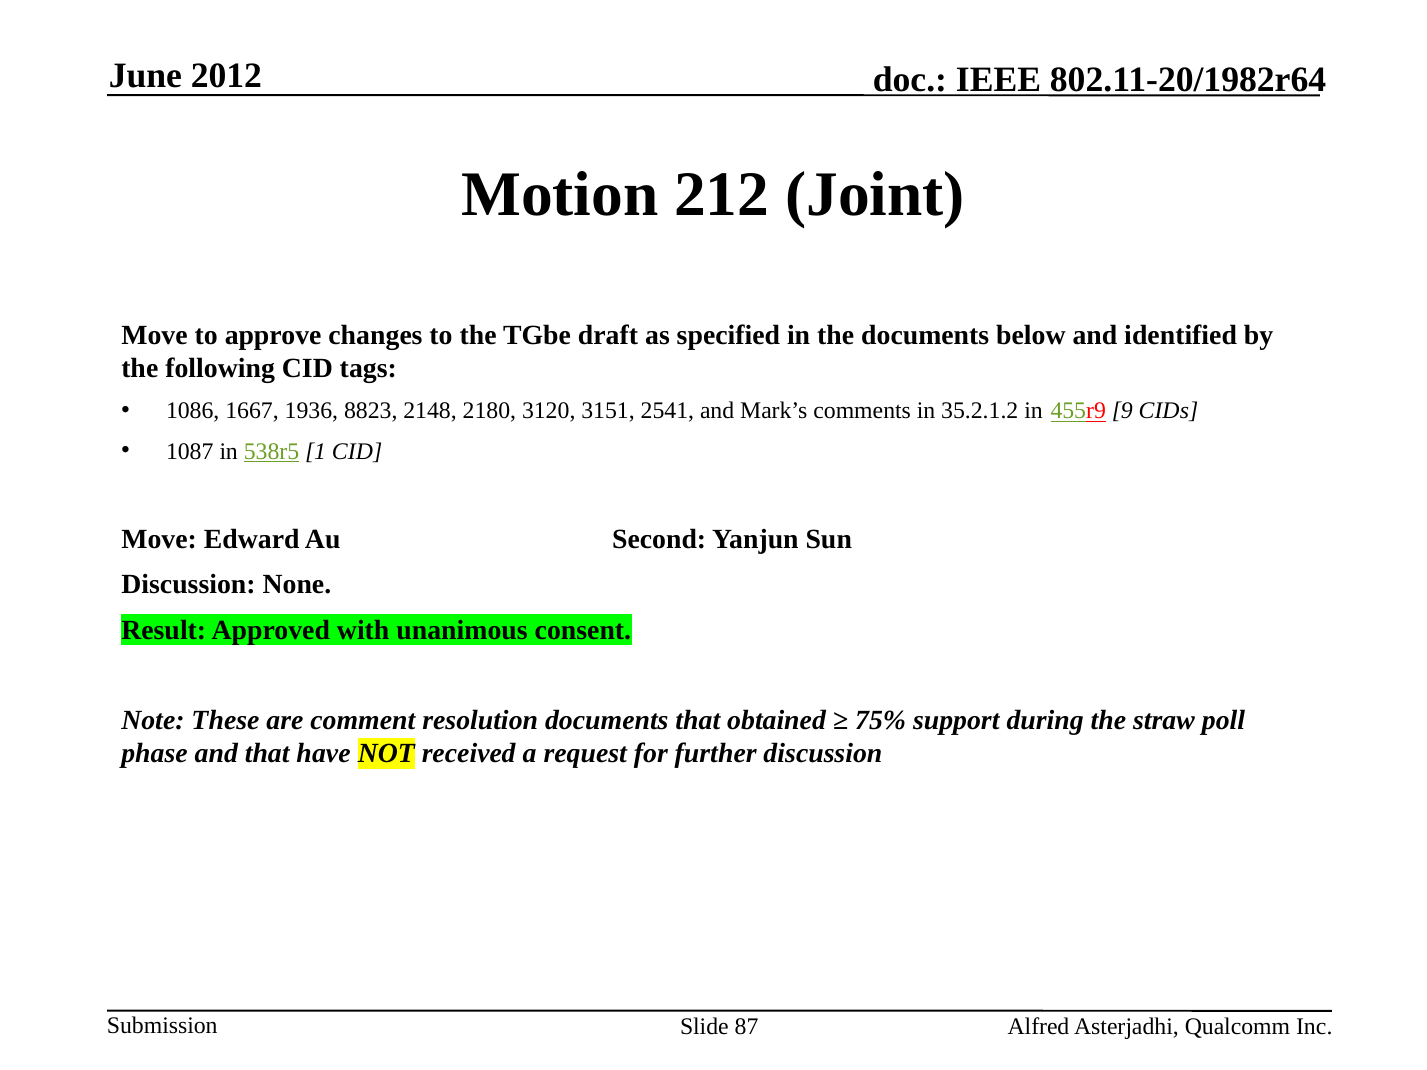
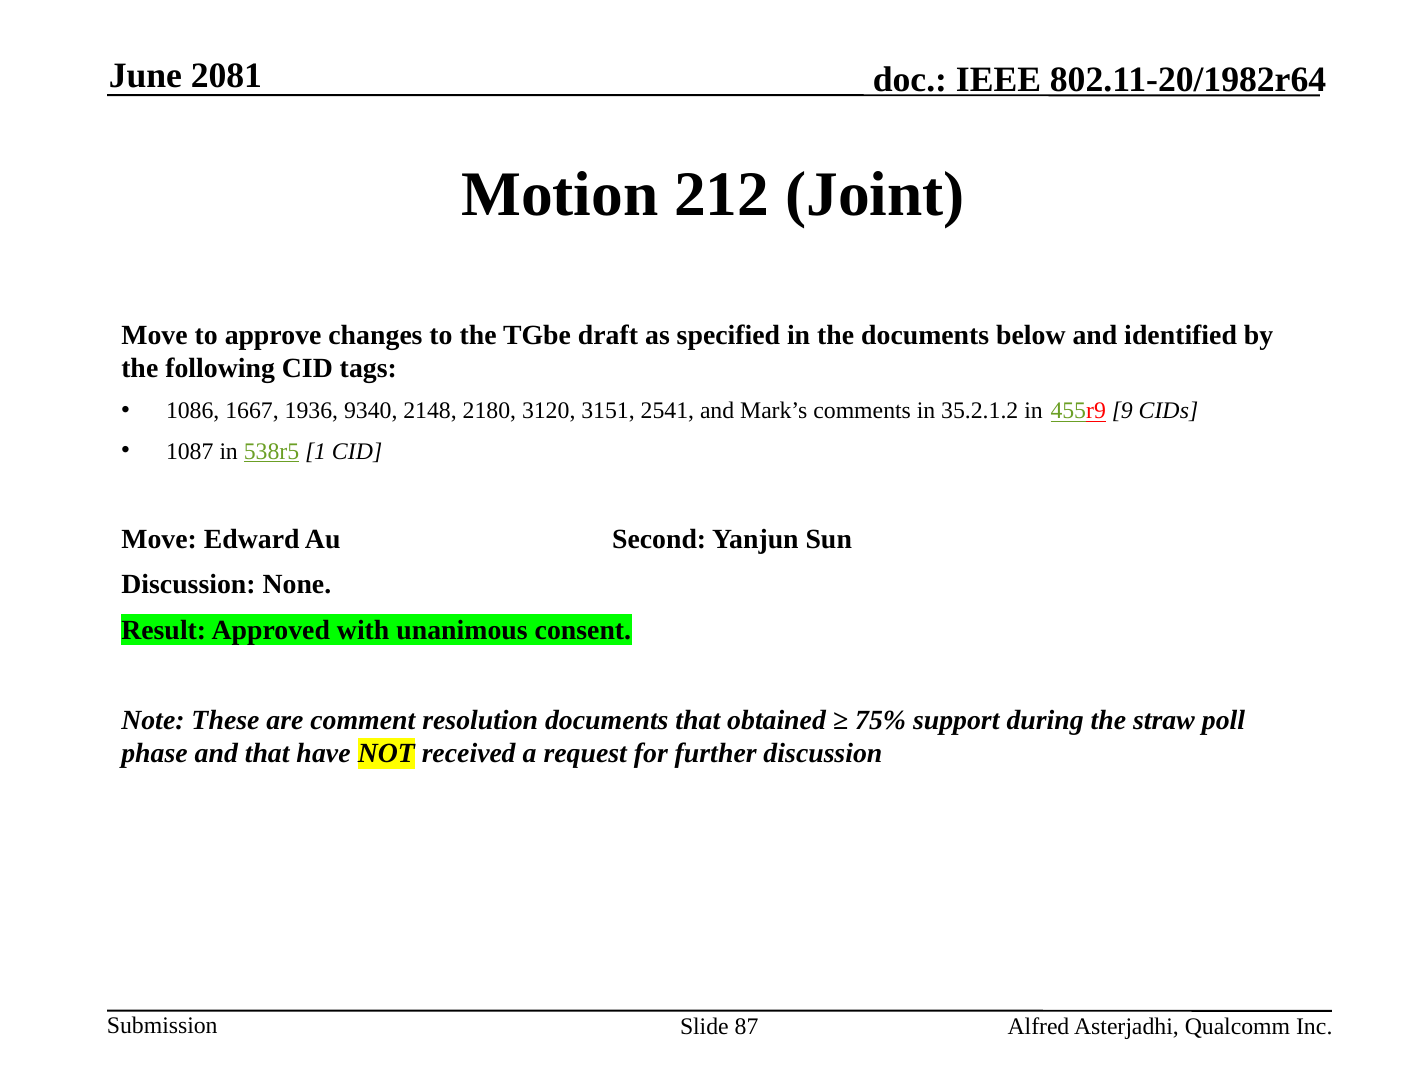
2012: 2012 -> 2081
8823: 8823 -> 9340
